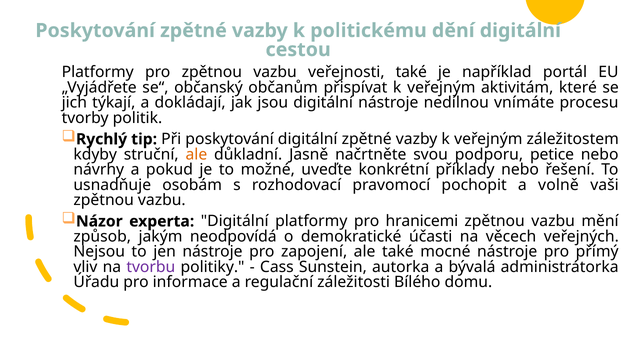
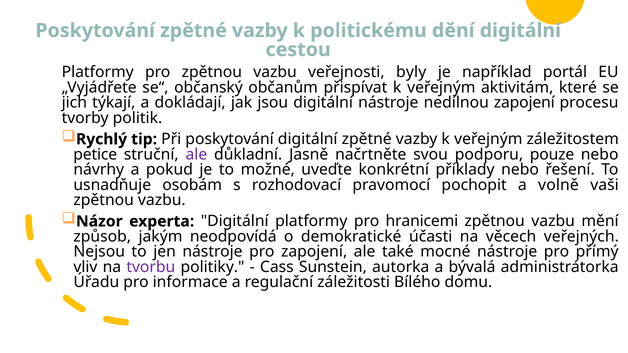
veřejnosti také: také -> byly
nedílnou vnímáte: vnímáte -> zapojení
kdyby: kdyby -> petice
ale at (196, 155) colour: orange -> purple
petice: petice -> pouze
